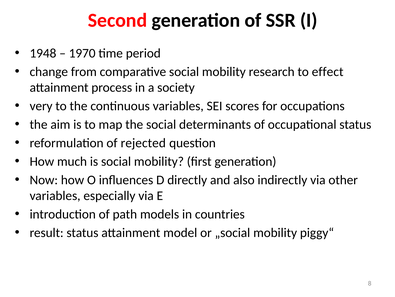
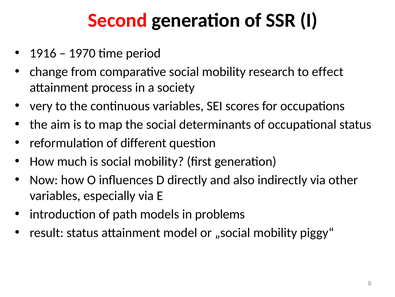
1948: 1948 -> 1916
rejected: rejected -> different
countries: countries -> problems
